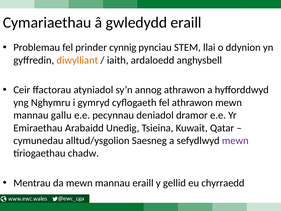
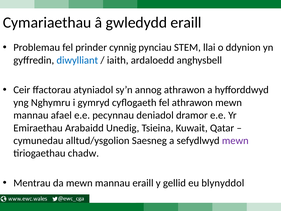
diwylliant colour: orange -> blue
gallu: gallu -> afael
chyrraedd: chyrraedd -> blynyddol
